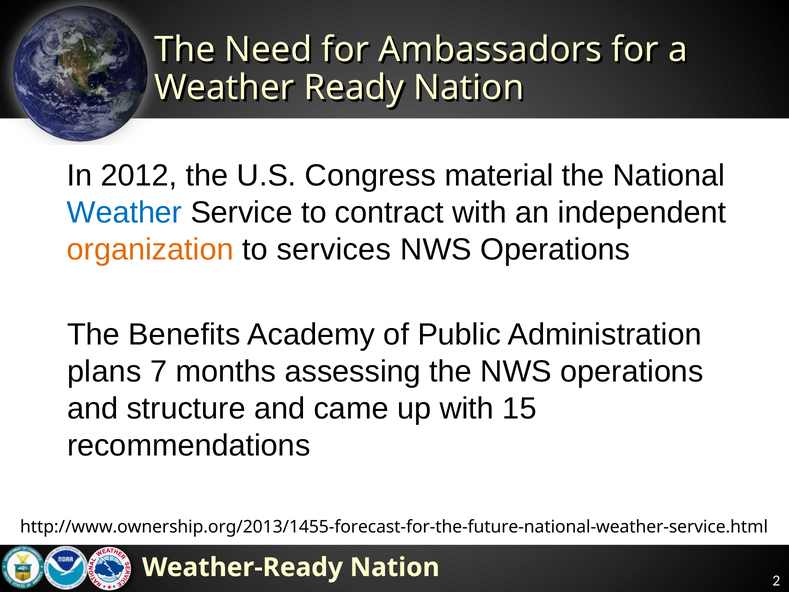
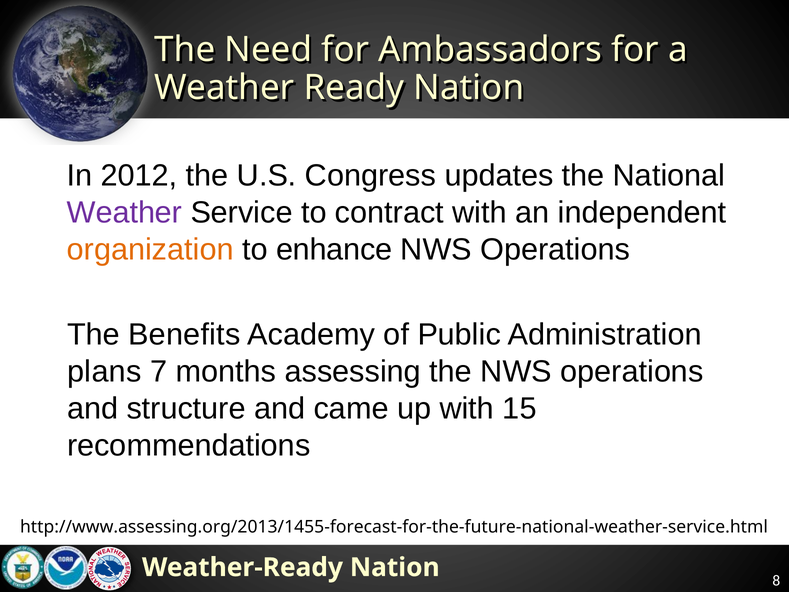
material: material -> updates
Weather at (125, 212) colour: blue -> purple
services: services -> enhance
http://www.ownership.org/2013/1455-forecast-for-the-future-national-weather-service.html: http://www.ownership.org/2013/1455-forecast-for-the-future-national-weather-service.html -> http://www.assessing.org/2013/1455-forecast-for-the-future-national-weather-service.html
2: 2 -> 8
